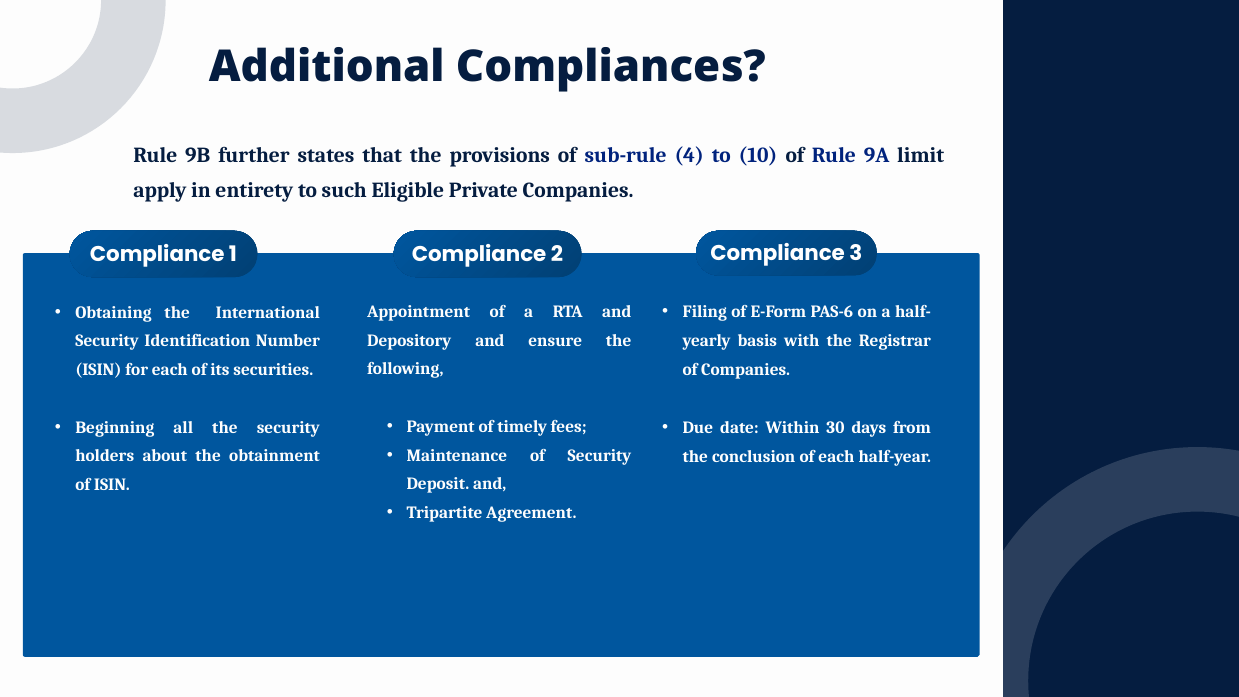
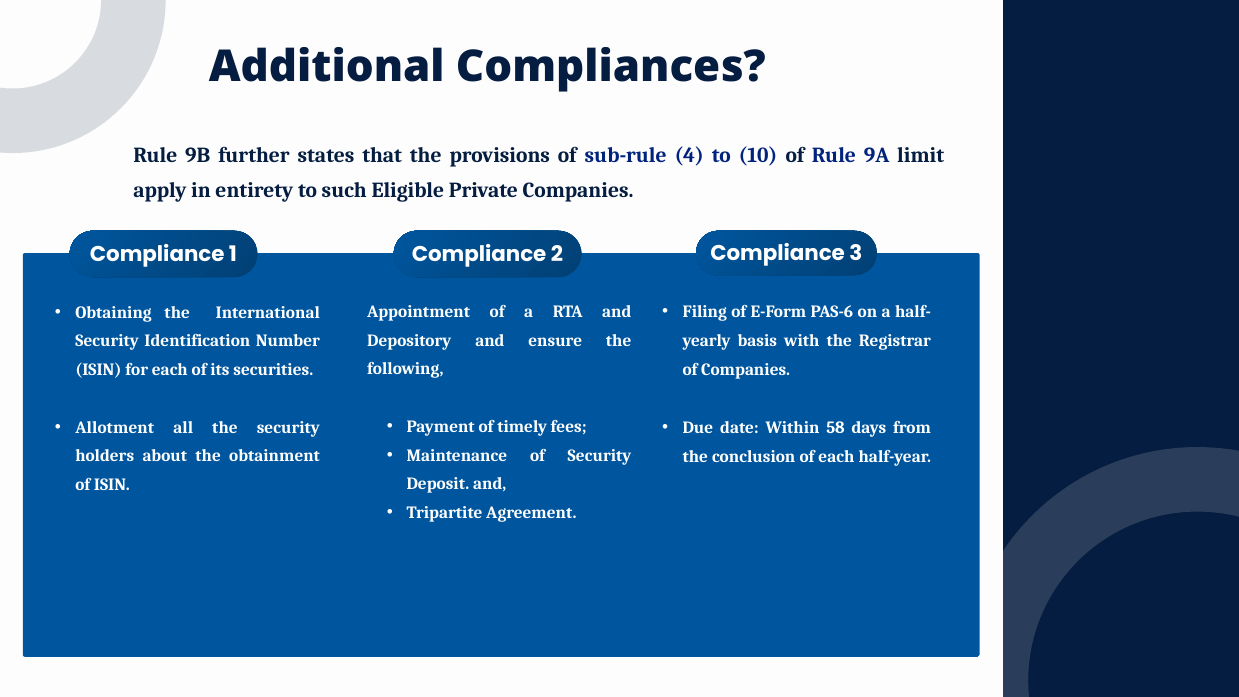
Beginning: Beginning -> Allotment
30: 30 -> 58
